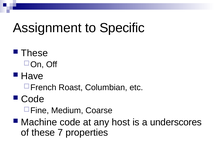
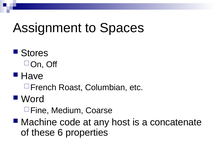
Specific: Specific -> Spaces
These at (34, 53): These -> Stores
Code at (33, 99): Code -> Word
underscores: underscores -> concatenate
7: 7 -> 6
